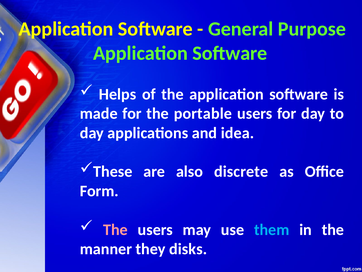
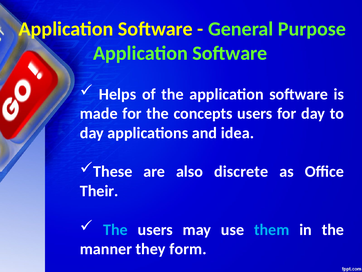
portable: portable -> concepts
Form: Form -> Their
The at (115, 229) colour: pink -> light blue
disks: disks -> form
